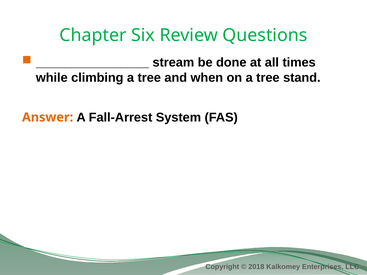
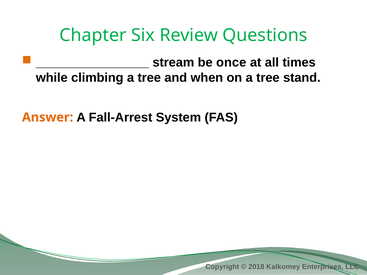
done: done -> once
